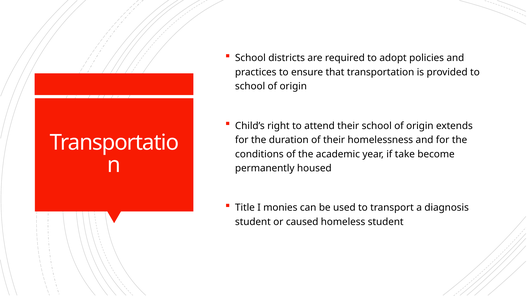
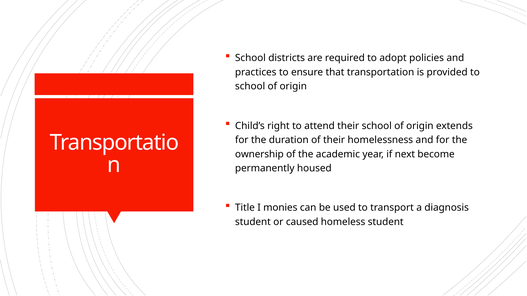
conditions: conditions -> ownership
take: take -> next
